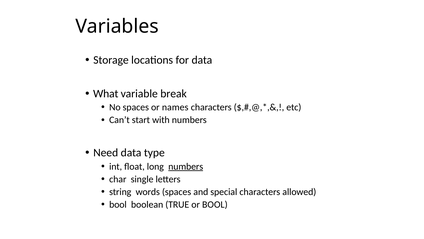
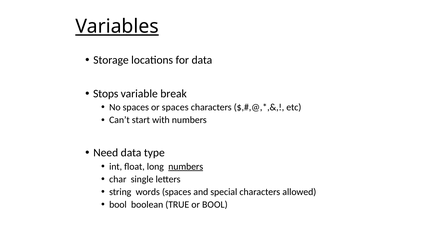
Variables underline: none -> present
What: What -> Stops
or names: names -> spaces
